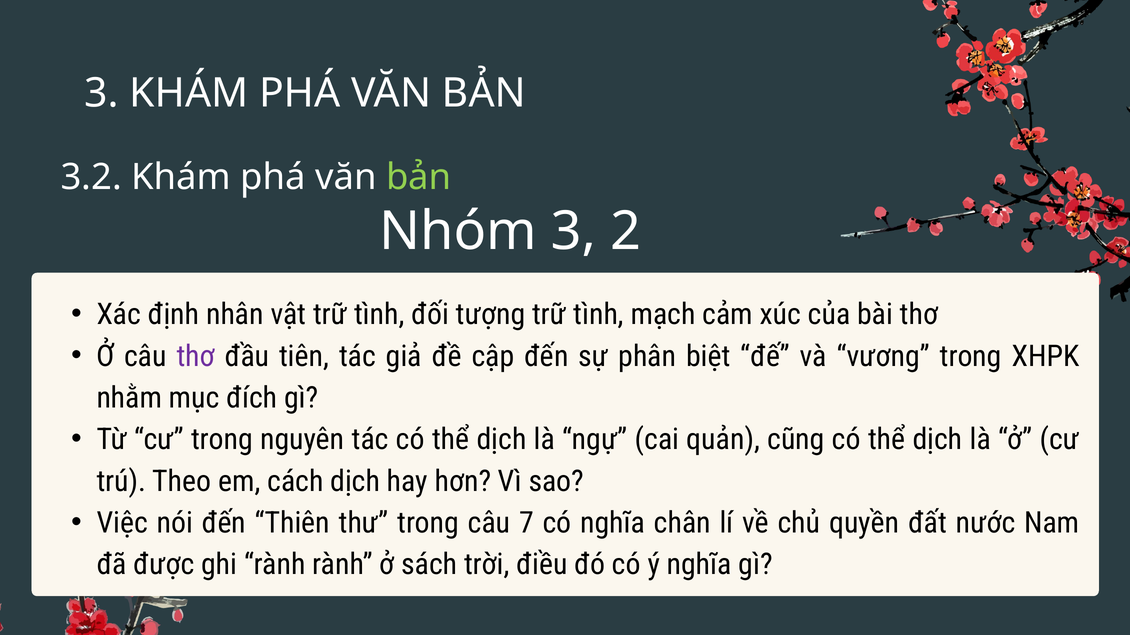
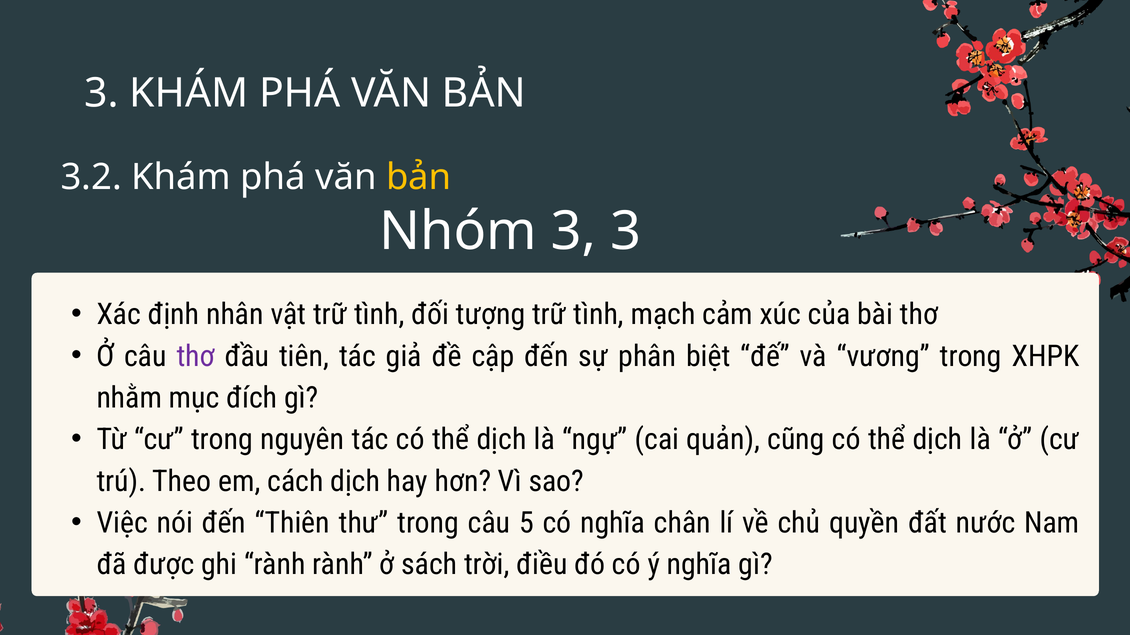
bản at (419, 177) colour: light green -> yellow
3 2: 2 -> 3
7: 7 -> 5
